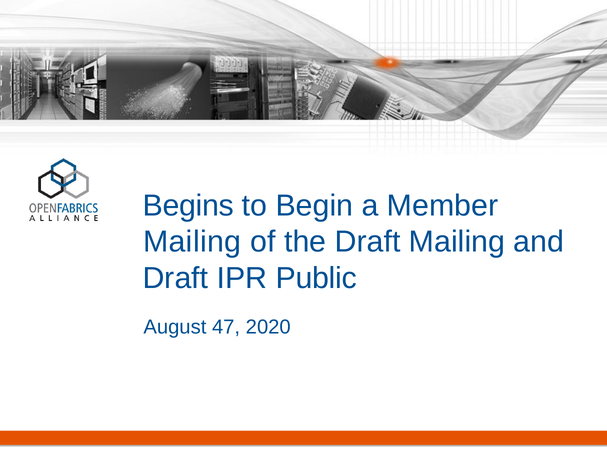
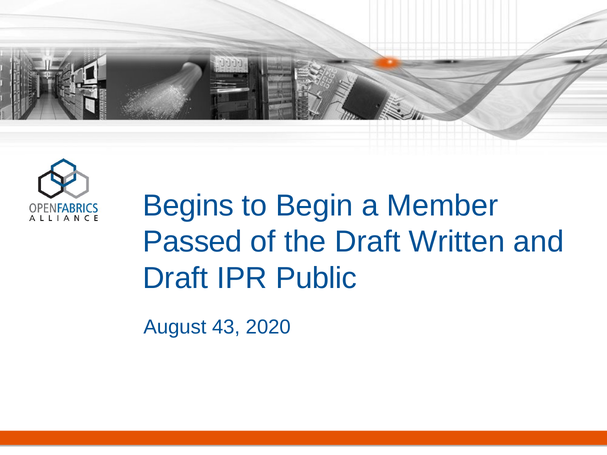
Mailing at (192, 242): Mailing -> Passed
Draft Mailing: Mailing -> Written
47: 47 -> 43
